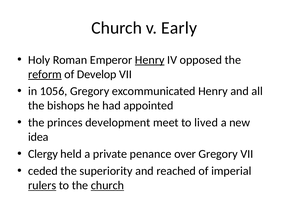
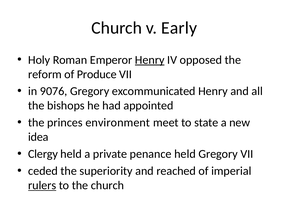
reform underline: present -> none
Develop: Develop -> Produce
1056: 1056 -> 9076
development: development -> environment
lived: lived -> state
penance over: over -> held
church at (107, 186) underline: present -> none
